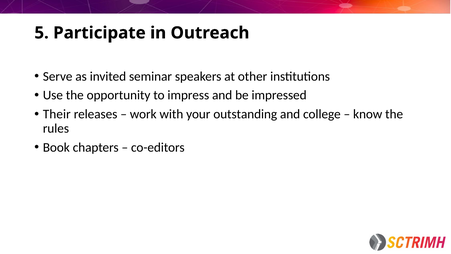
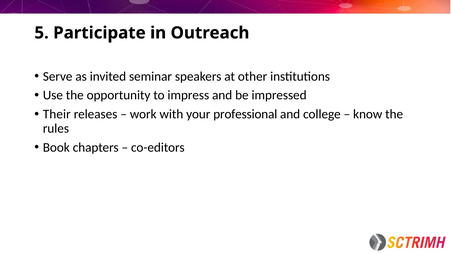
outstanding: outstanding -> professional
